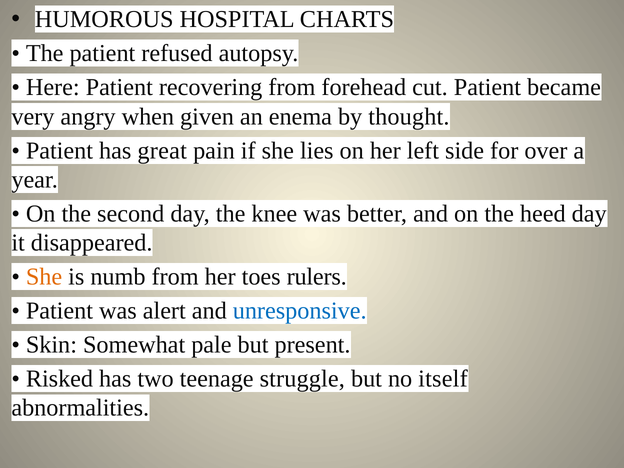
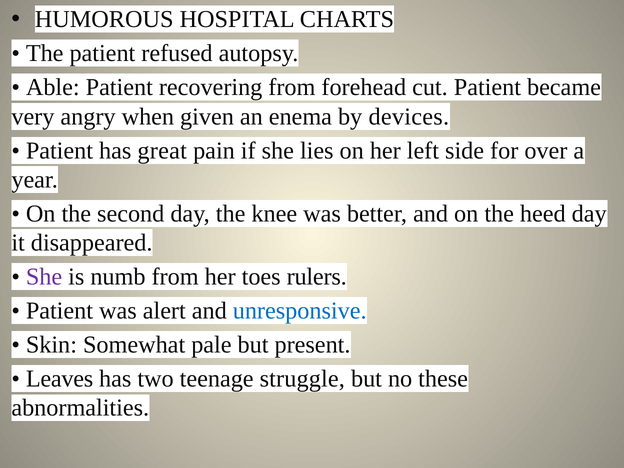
Here: Here -> Able
thought: thought -> devices
She at (44, 277) colour: orange -> purple
Risked: Risked -> Leaves
itself: itself -> these
